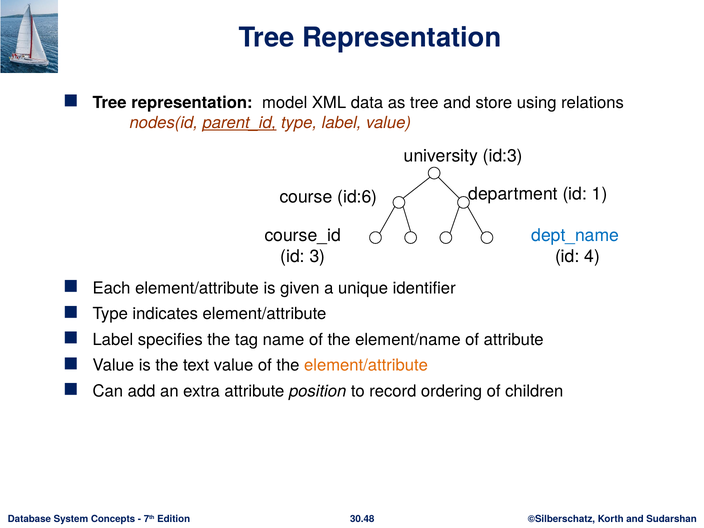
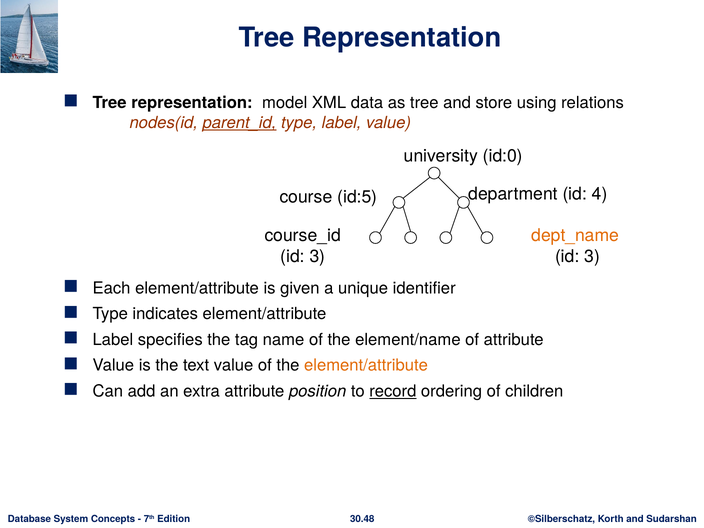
id:3: id:3 -> id:0
id:6: id:6 -> id:5
1: 1 -> 4
dept_name colour: blue -> orange
4 at (592, 256): 4 -> 3
record underline: none -> present
